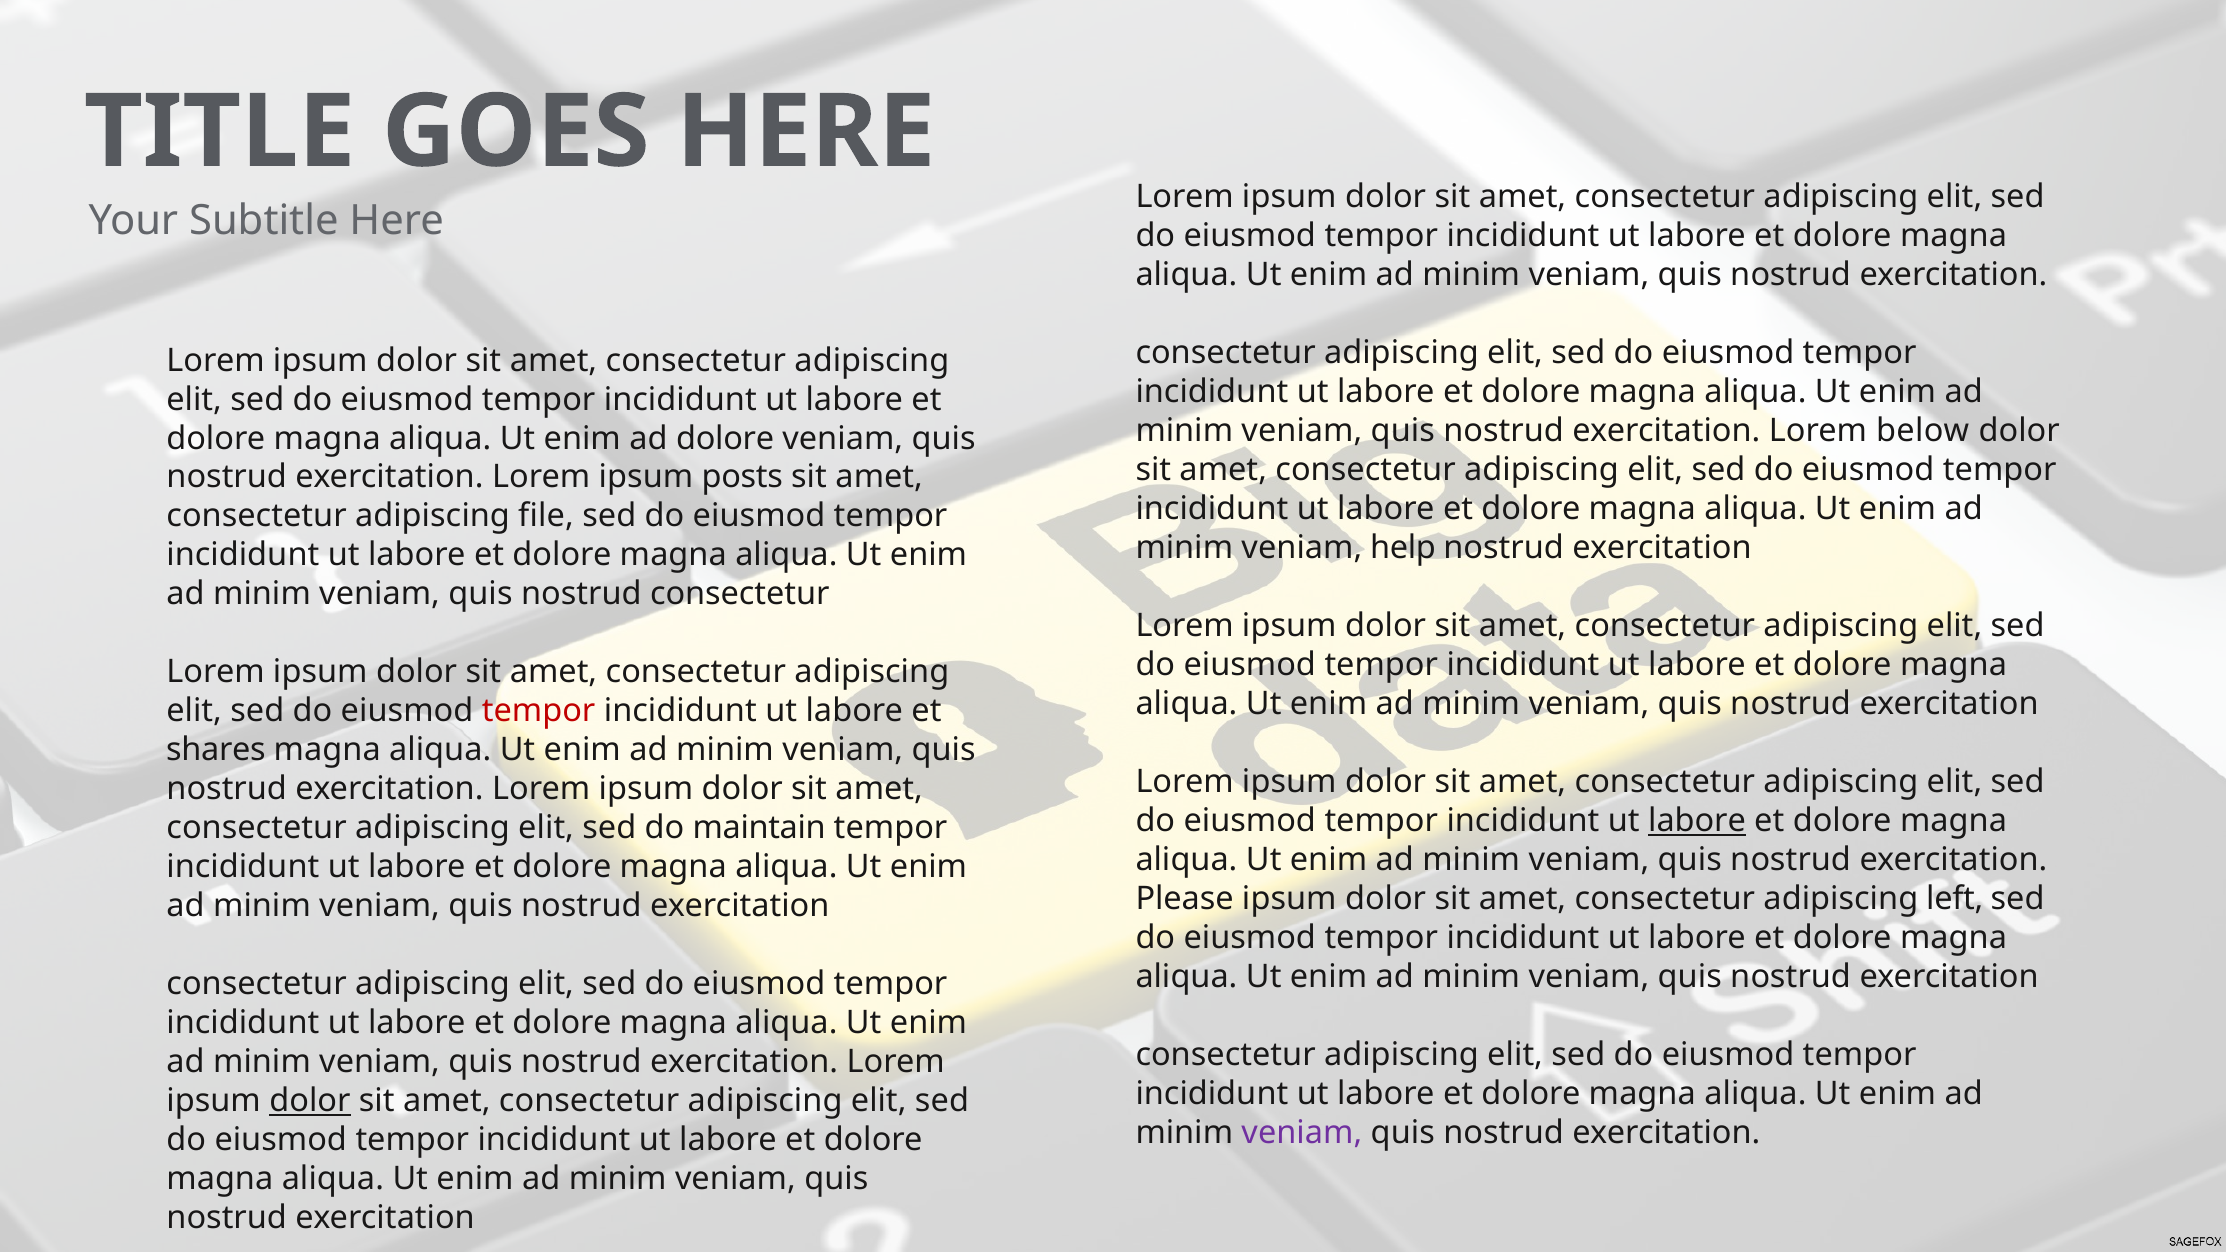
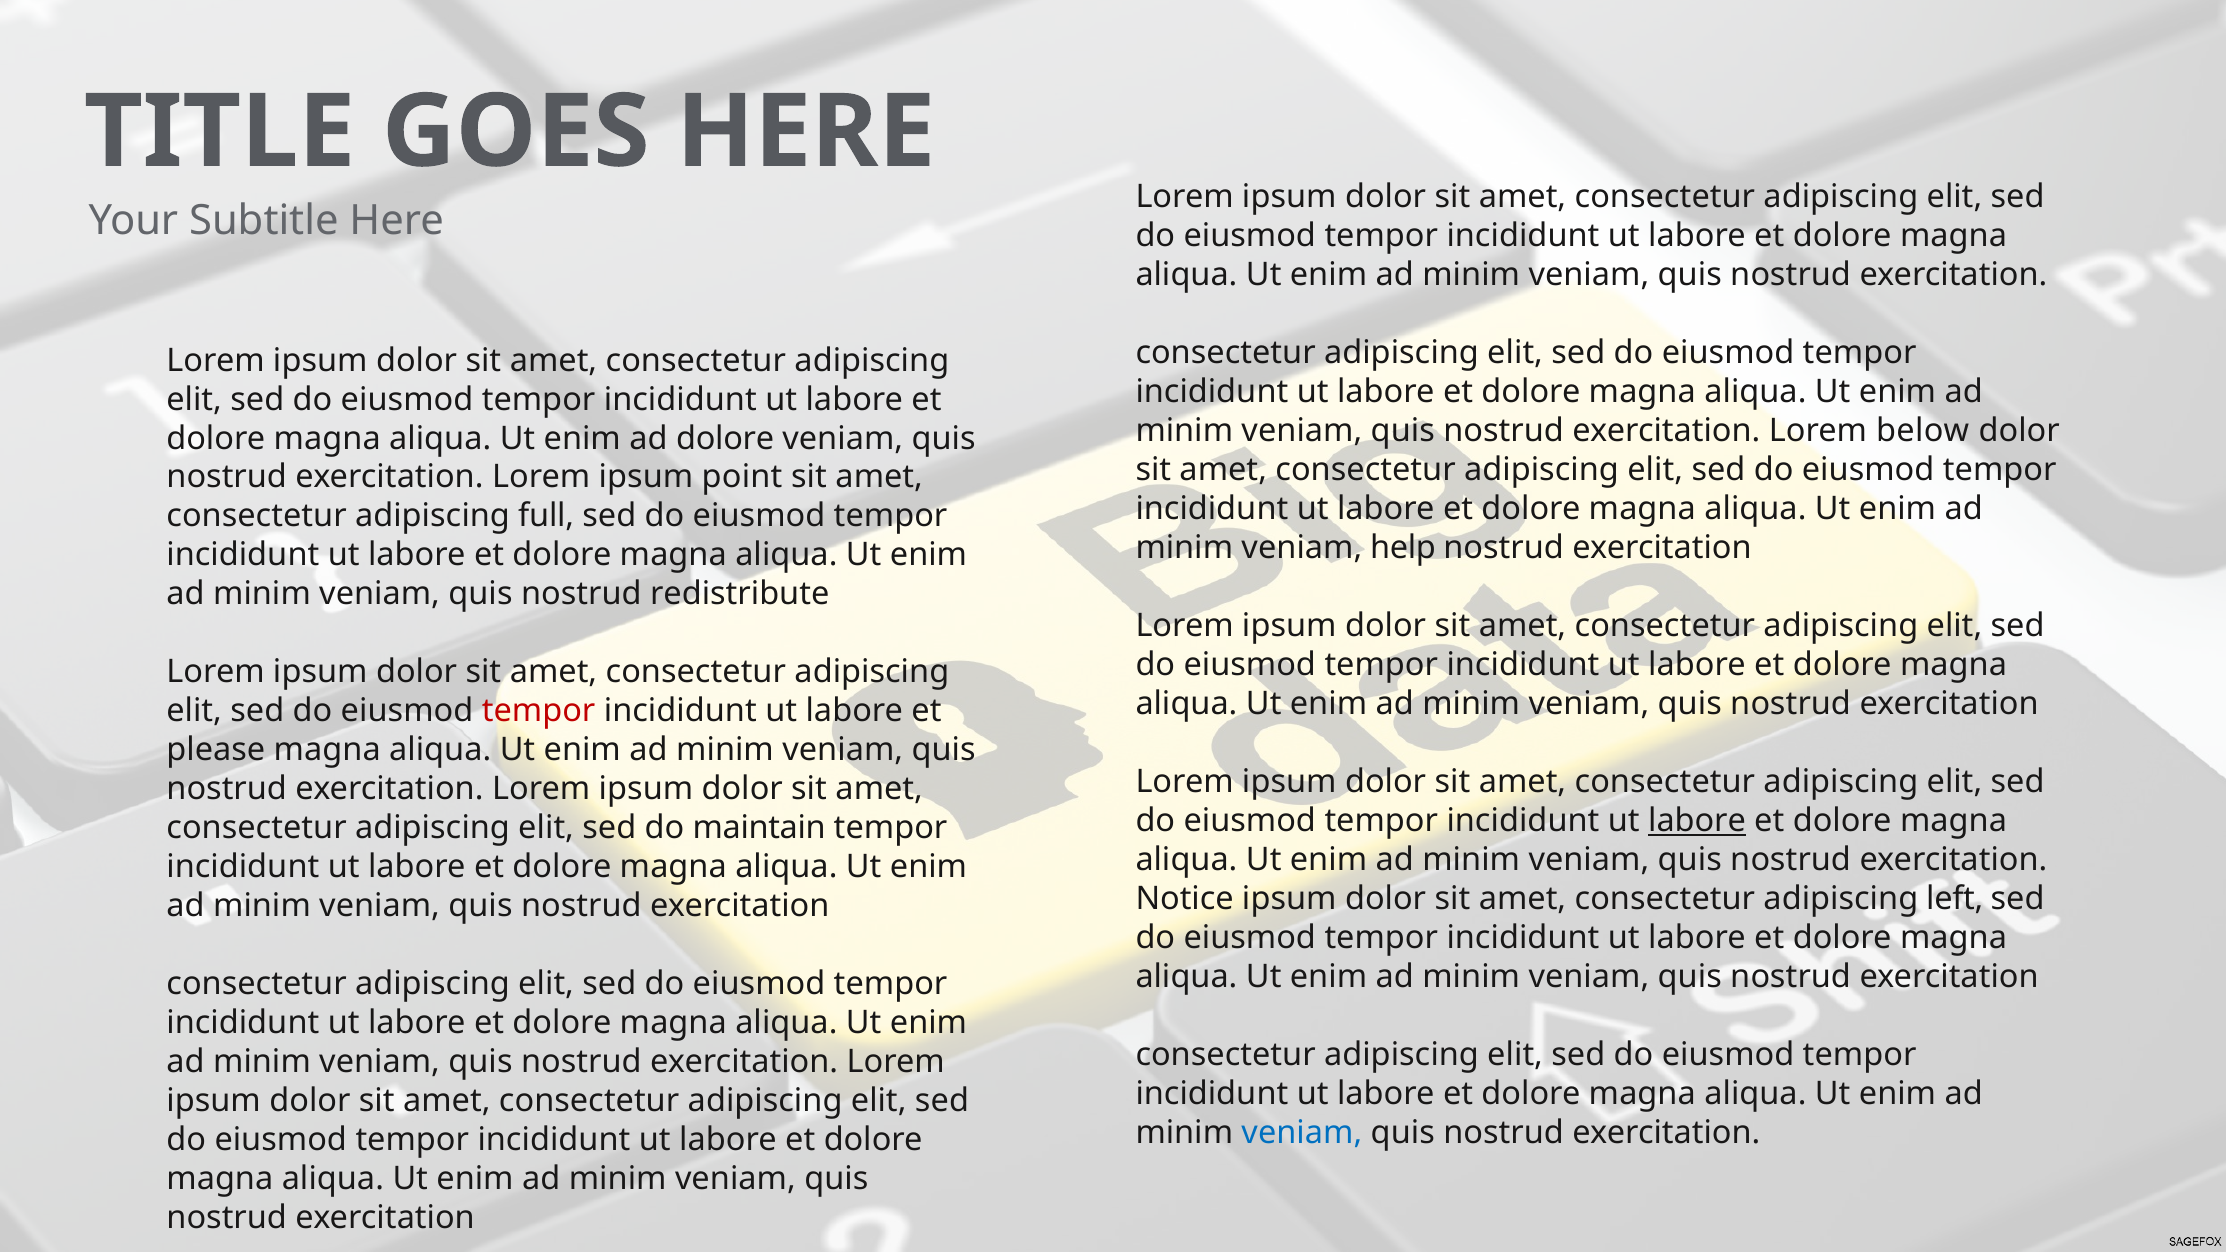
posts: posts -> point
file: file -> full
nostrud consectetur: consectetur -> redistribute
shares: shares -> please
Please: Please -> Notice
dolor at (310, 1101) underline: present -> none
veniam at (1302, 1132) colour: purple -> blue
